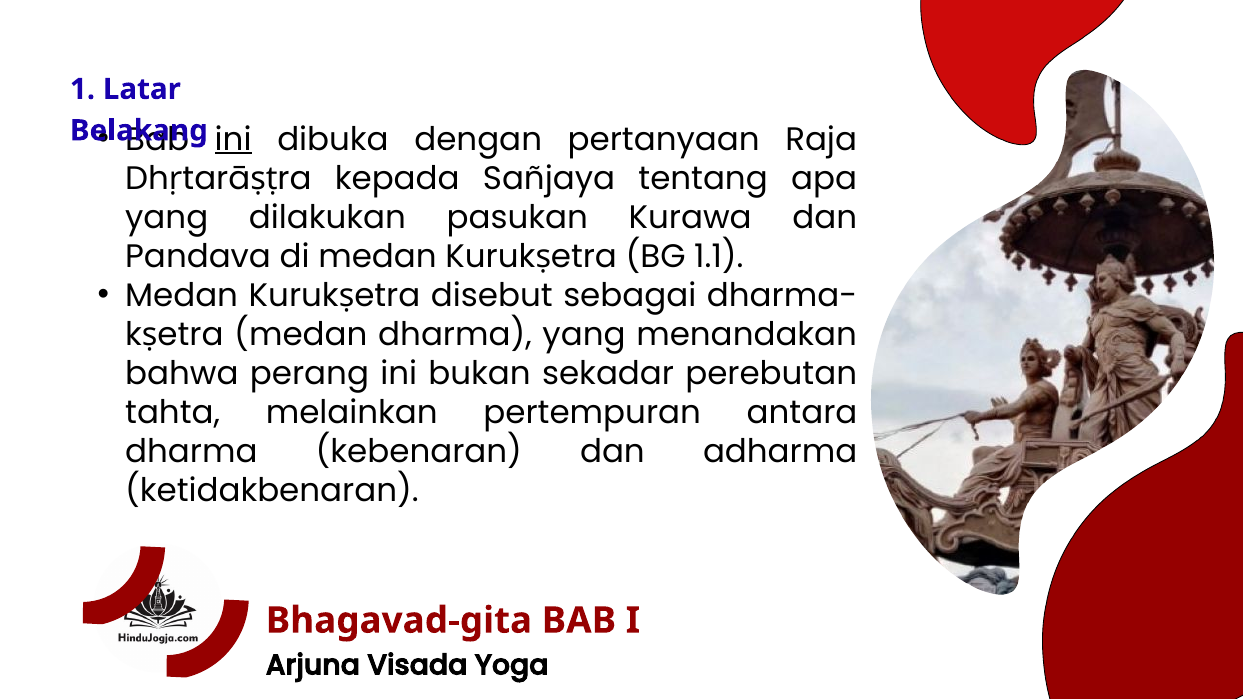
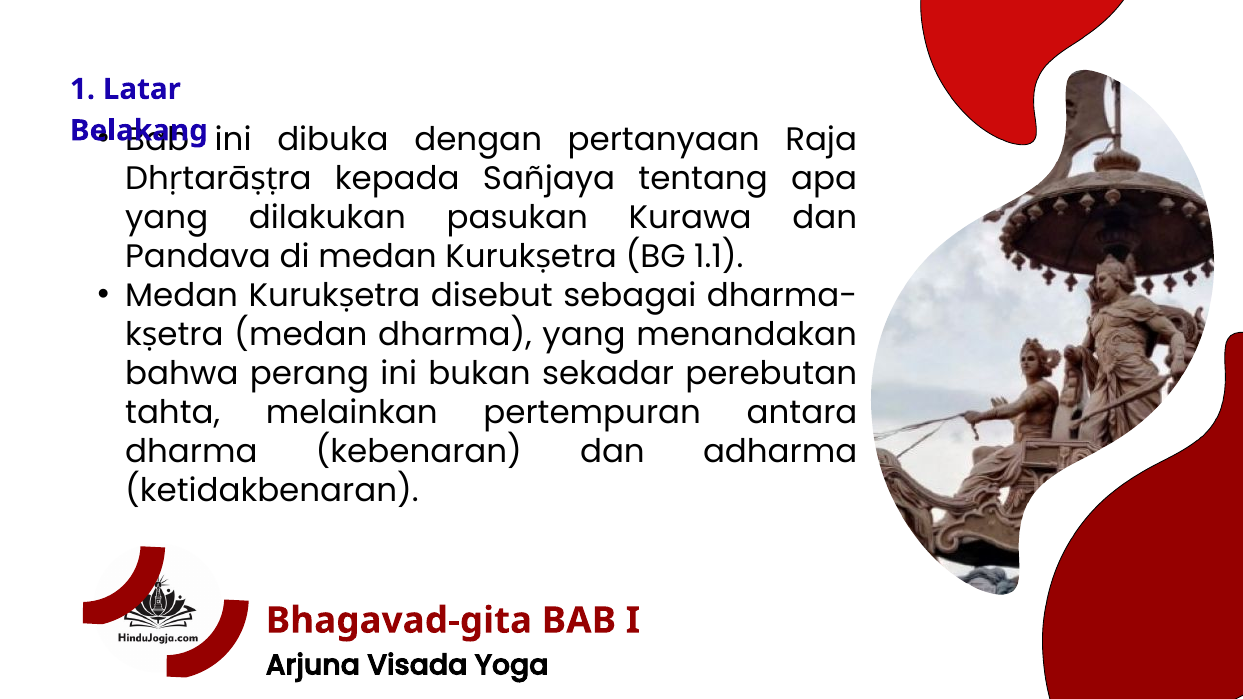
ini at (233, 139) underline: present -> none
